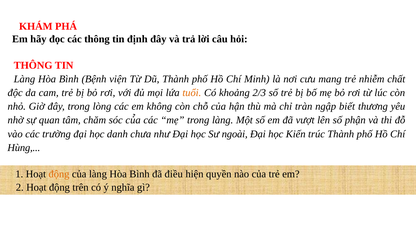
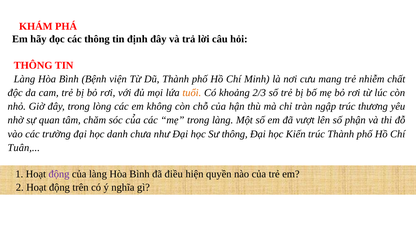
ngập biết: biết -> trúc
Sư ngoài: ngoài -> thông
Hùng: Hùng -> Tuân
động at (59, 174) colour: orange -> purple
